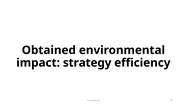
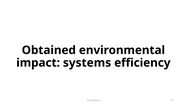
strategy: strategy -> systems
